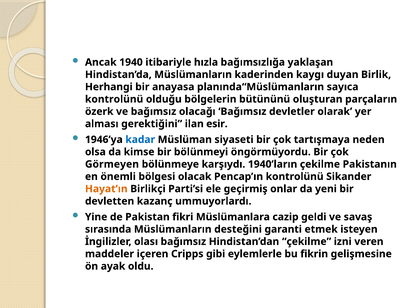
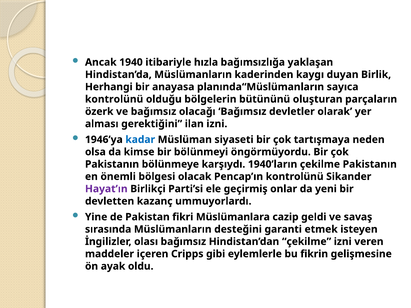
ilan esir: esir -> izni
Görmeyen at (112, 164): Görmeyen -> Pakistanın
Hayat’ın colour: orange -> purple
